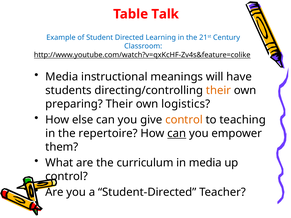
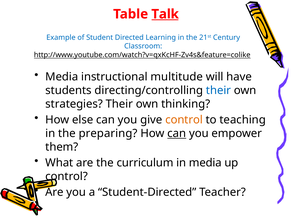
Talk underline: none -> present
meanings: meanings -> multitude
their at (218, 91) colour: orange -> blue
preparing: preparing -> strategies
logistics: logistics -> thinking
repertoire: repertoire -> preparing
